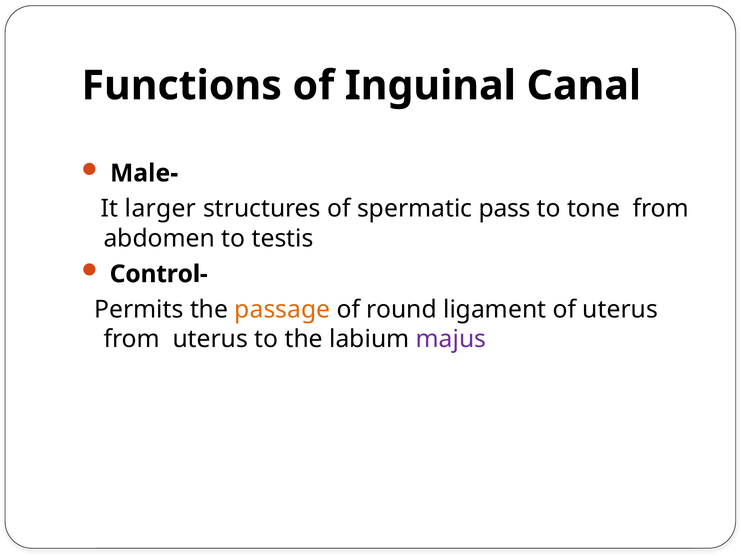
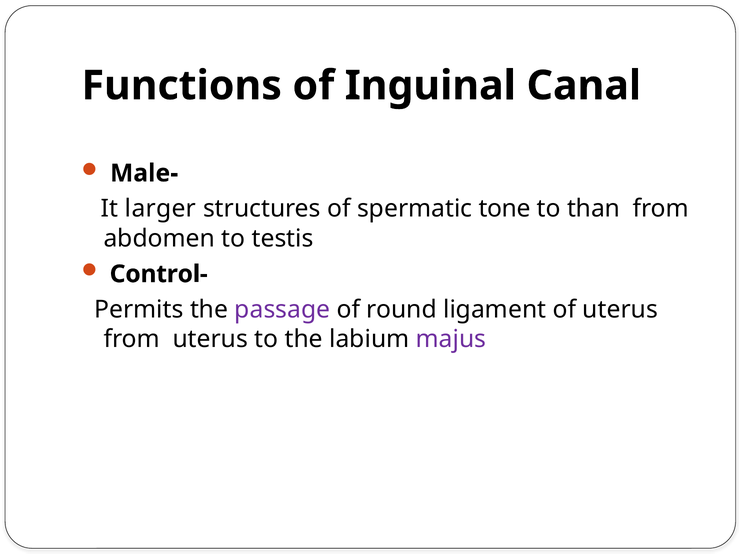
pass: pass -> tone
tone: tone -> than
passage colour: orange -> purple
